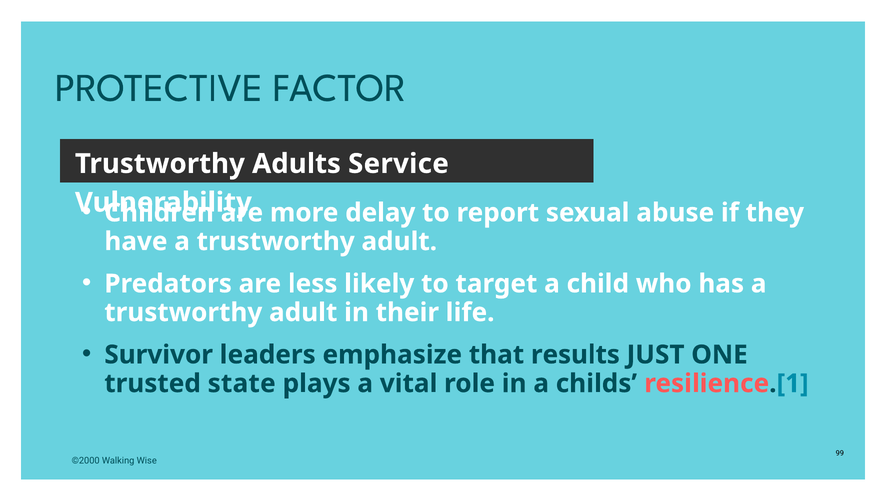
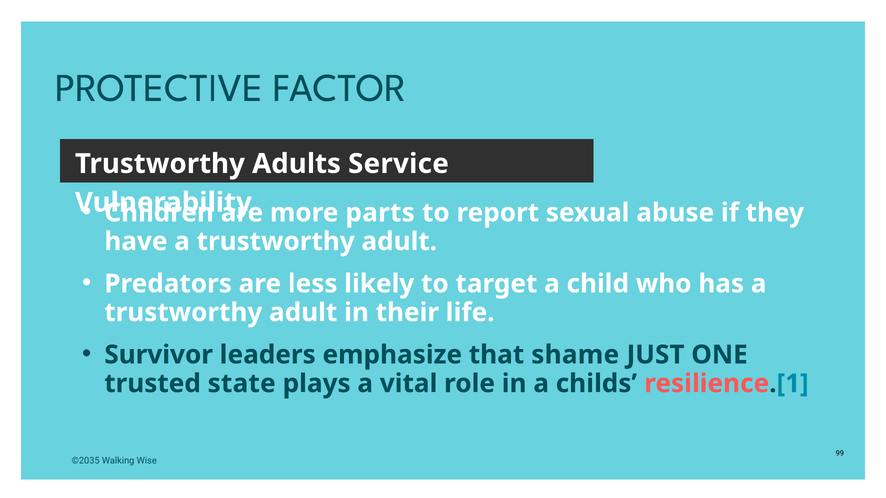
delay: delay -> parts
results: results -> shame
©2000: ©2000 -> ©2035
